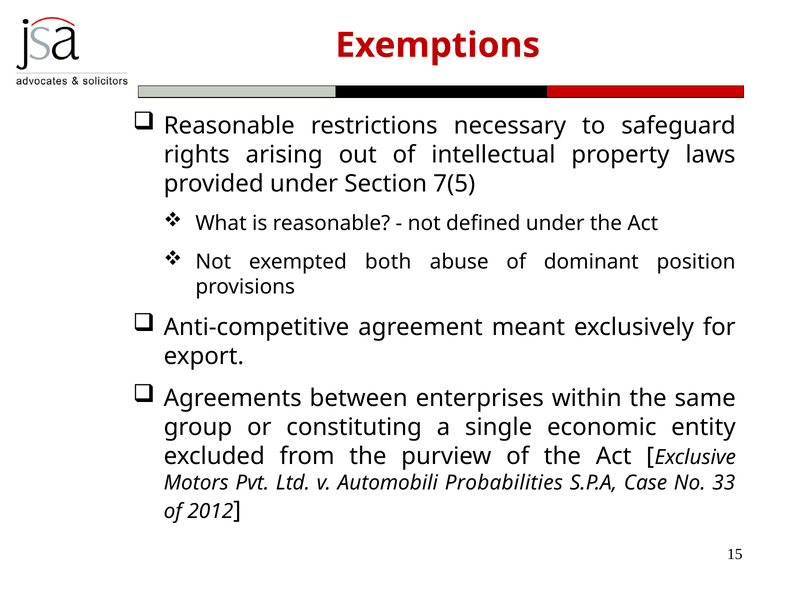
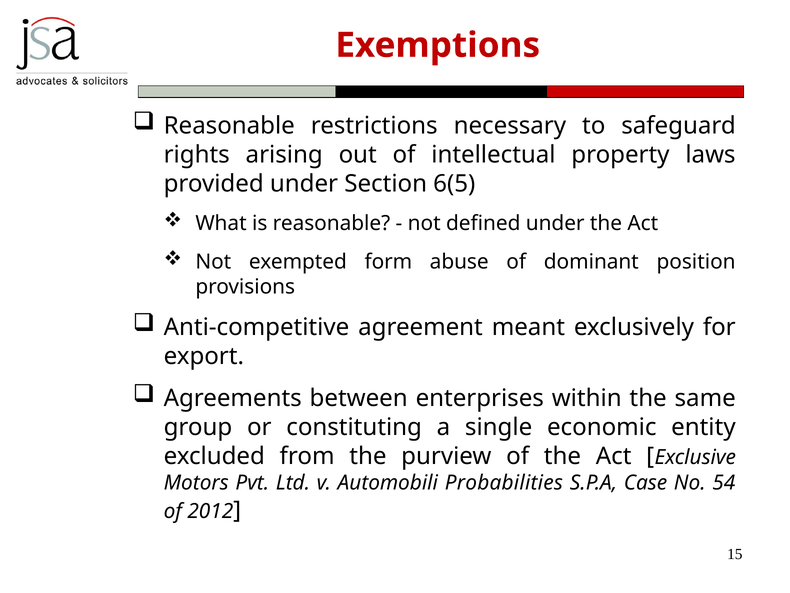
7(5: 7(5 -> 6(5
both: both -> form
33: 33 -> 54
